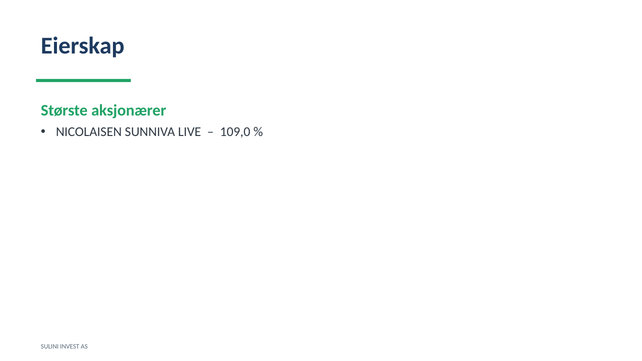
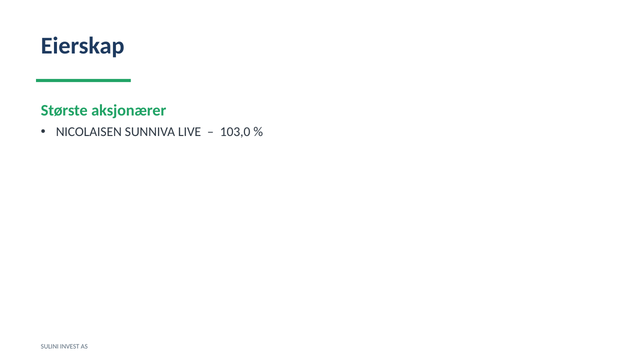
109,0: 109,0 -> 103,0
